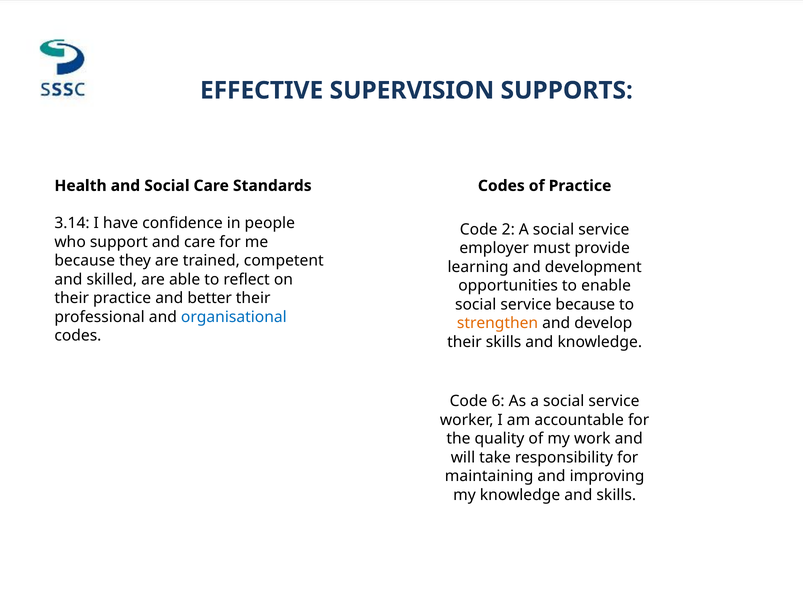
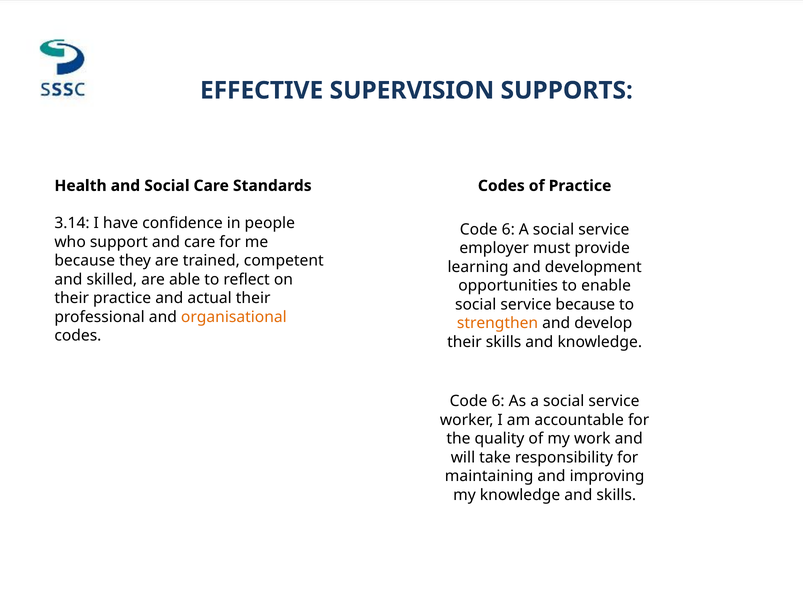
2 at (508, 230): 2 -> 6
better: better -> actual
organisational colour: blue -> orange
